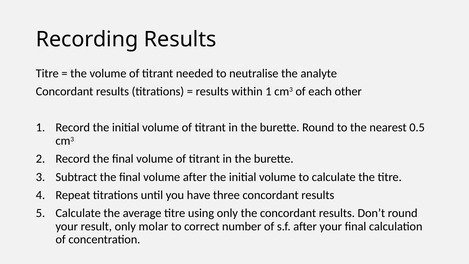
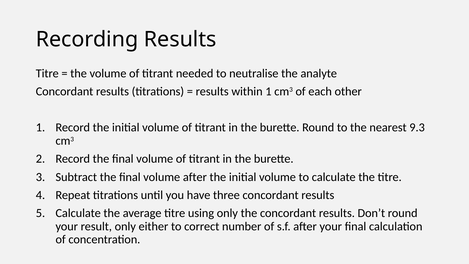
0.5: 0.5 -> 9.3
molar: molar -> either
